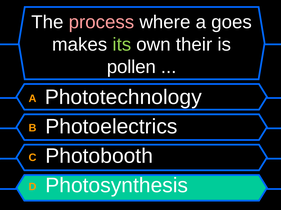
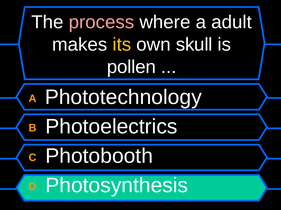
goes: goes -> adult
its colour: light green -> yellow
their: their -> skull
